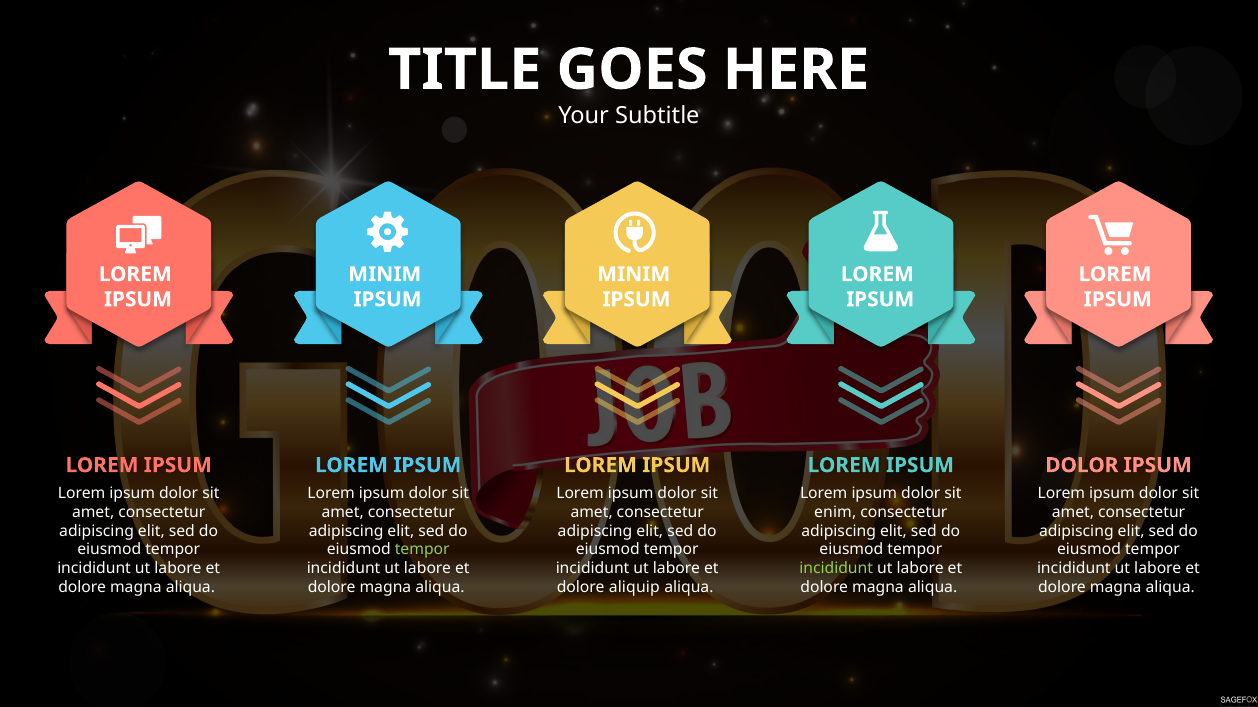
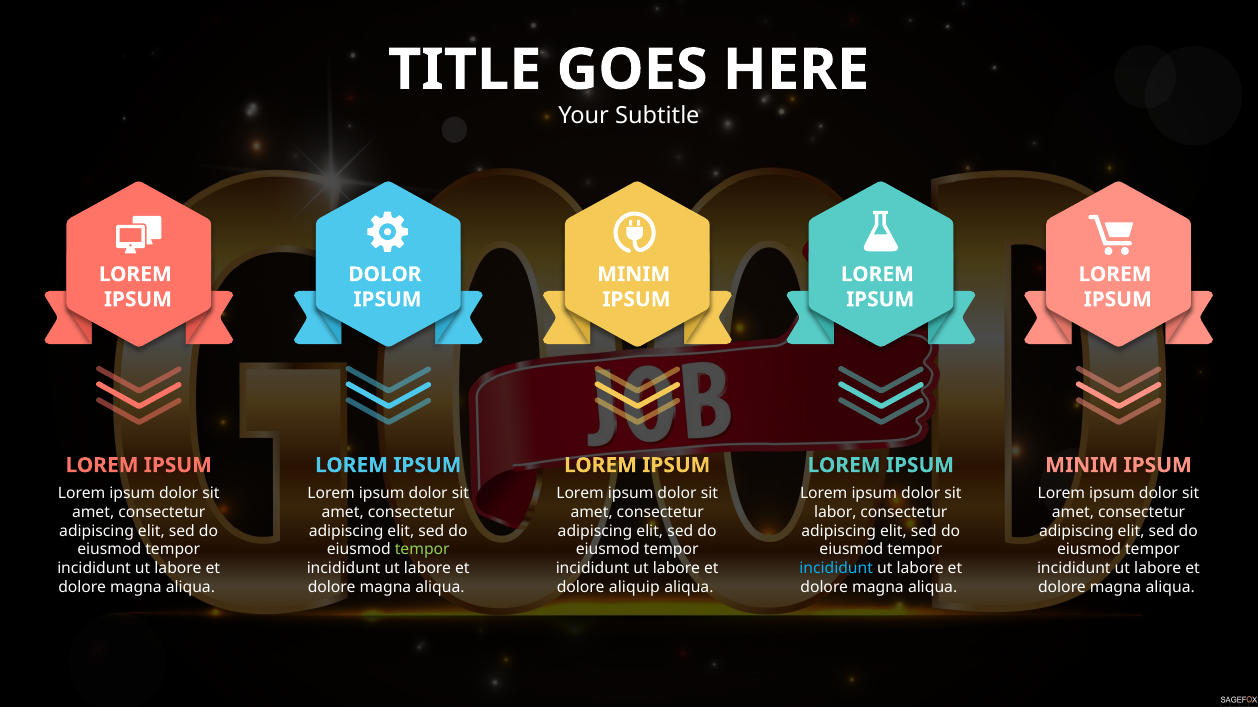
MINIM at (385, 275): MINIM -> DOLOR
DOLOR at (1082, 466): DOLOR -> MINIM
enim: enim -> labor
incididunt at (836, 569) colour: light green -> light blue
